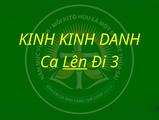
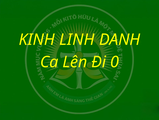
KINH KINH: KINH -> LINH
Lên underline: present -> none
3: 3 -> 0
